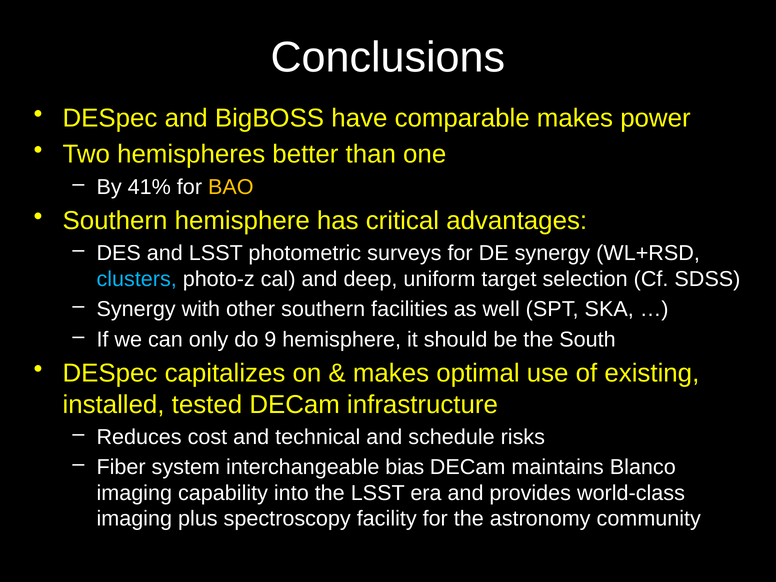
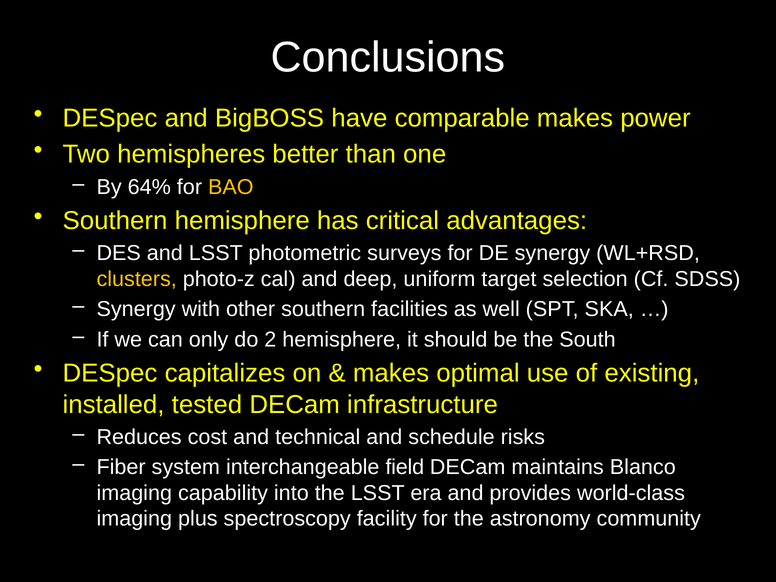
41%: 41% -> 64%
clusters colour: light blue -> yellow
9: 9 -> 2
bias: bias -> field
